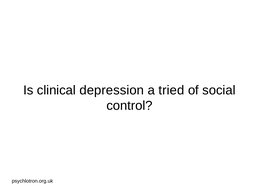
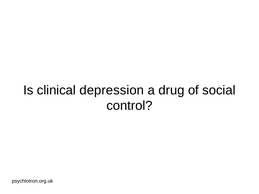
tried: tried -> drug
